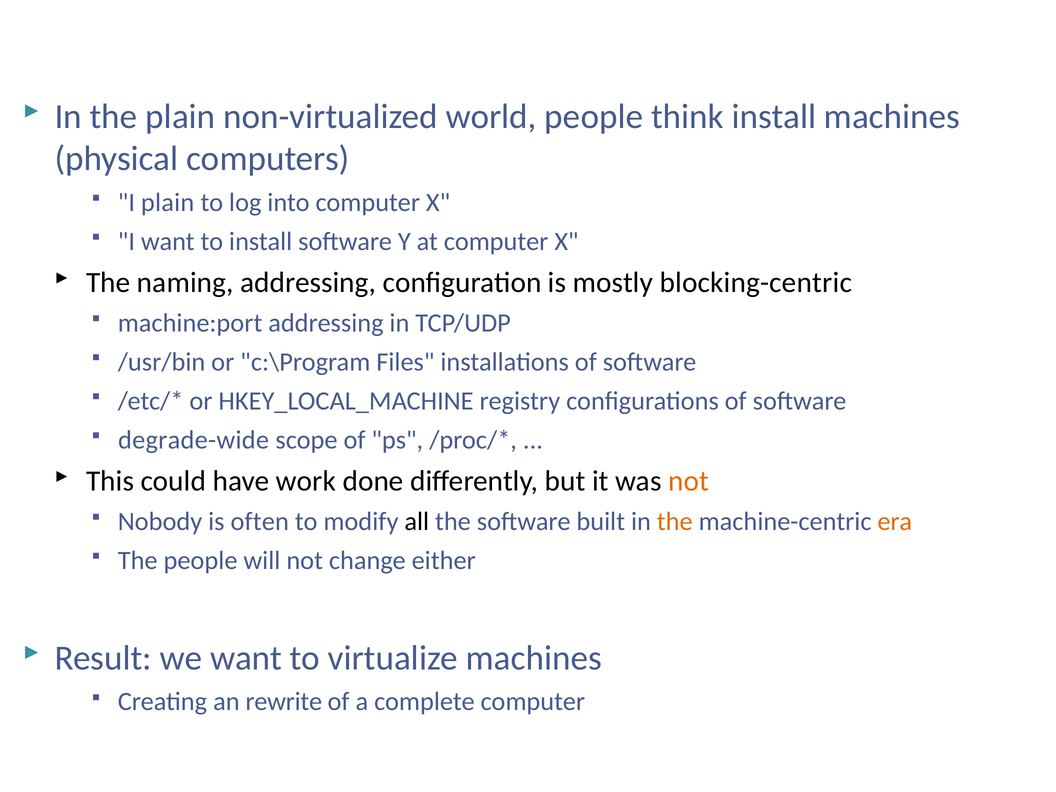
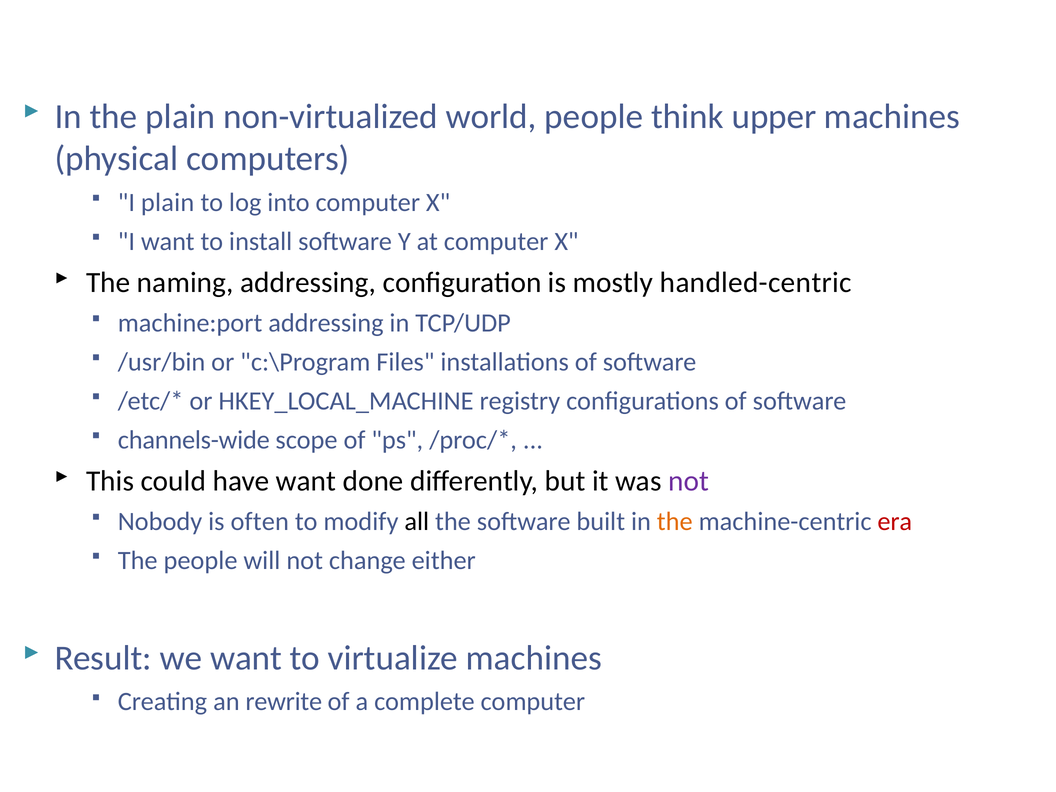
think install: install -> upper
blocking-centric: blocking-centric -> handled-centric
degrade-wide: degrade-wide -> channels-wide
have work: work -> want
not at (689, 481) colour: orange -> purple
era colour: orange -> red
